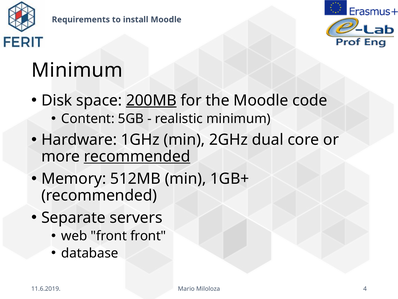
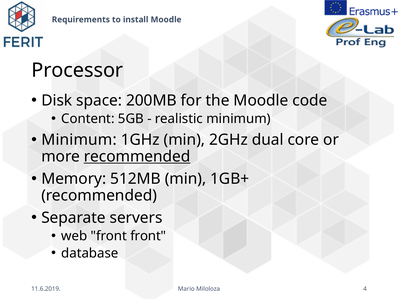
Minimum at (77, 70): Minimum -> Processor
200MB underline: present -> none
Hardware at (79, 140): Hardware -> Minimum
